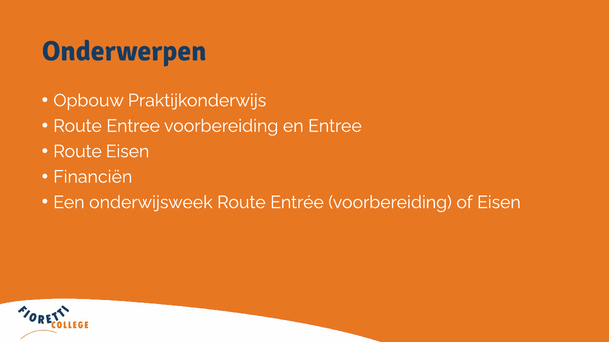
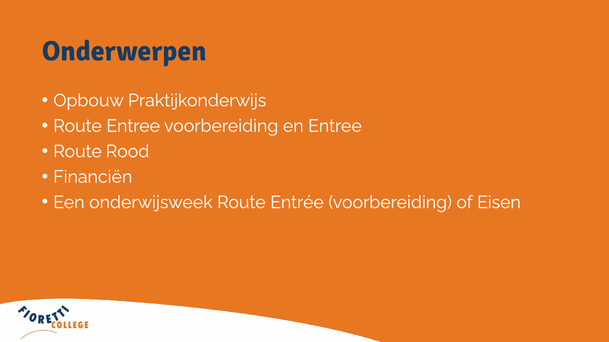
Route Eisen: Eisen -> Rood
